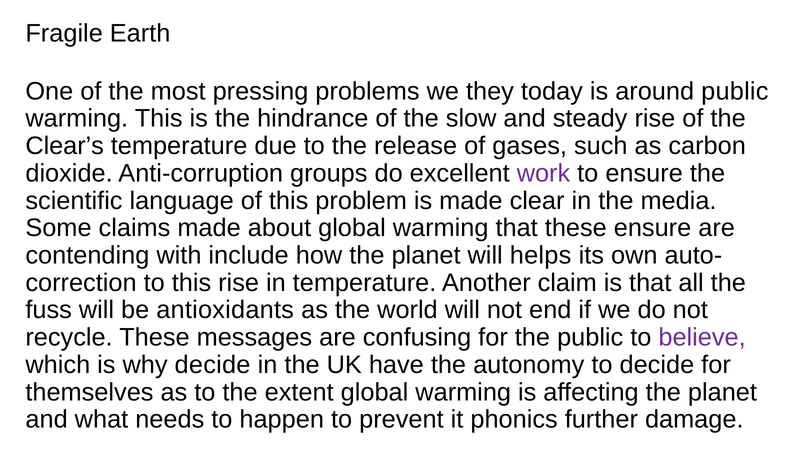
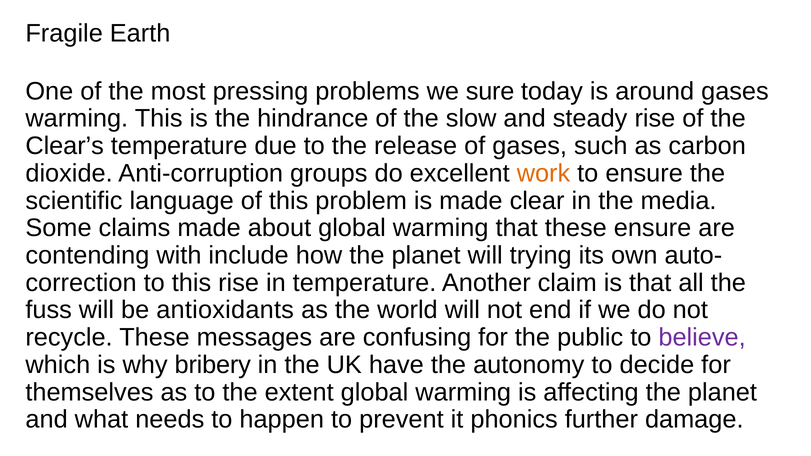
they: they -> sure
around public: public -> gases
work colour: purple -> orange
helps: helps -> trying
why decide: decide -> bribery
